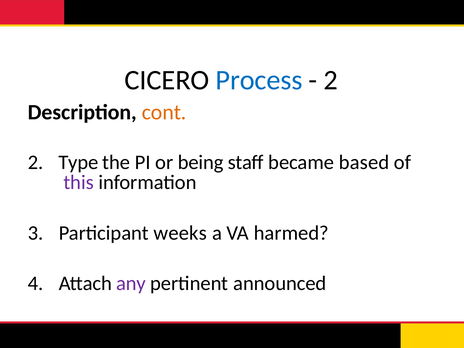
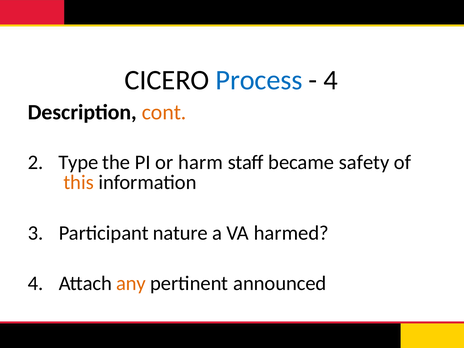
2 at (331, 80): 2 -> 4
being: being -> harm
based: based -> safety
this colour: purple -> orange
weeks: weeks -> nature
any colour: purple -> orange
